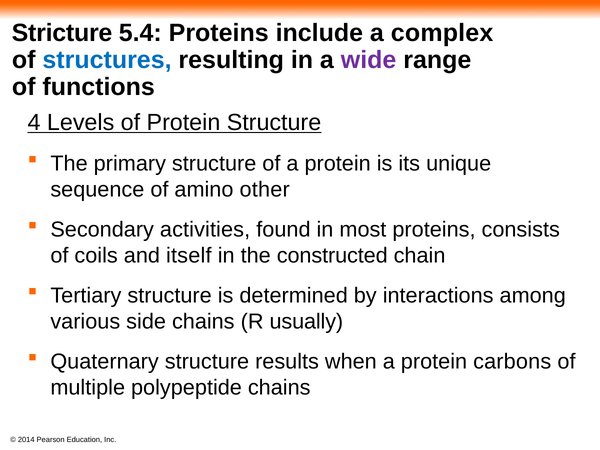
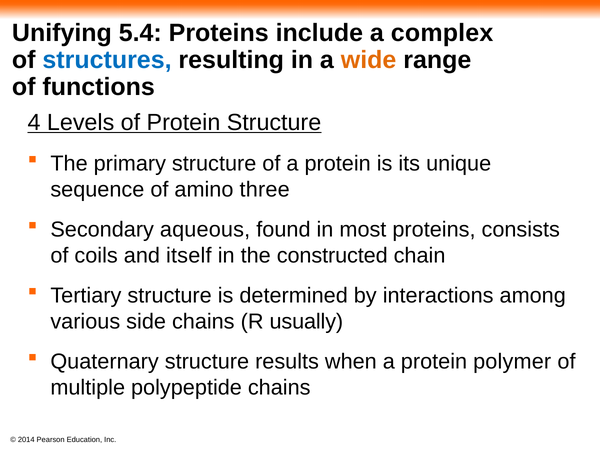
Stricture: Stricture -> Unifying
wide colour: purple -> orange
other: other -> three
activities: activities -> aqueous
carbons: carbons -> polymer
